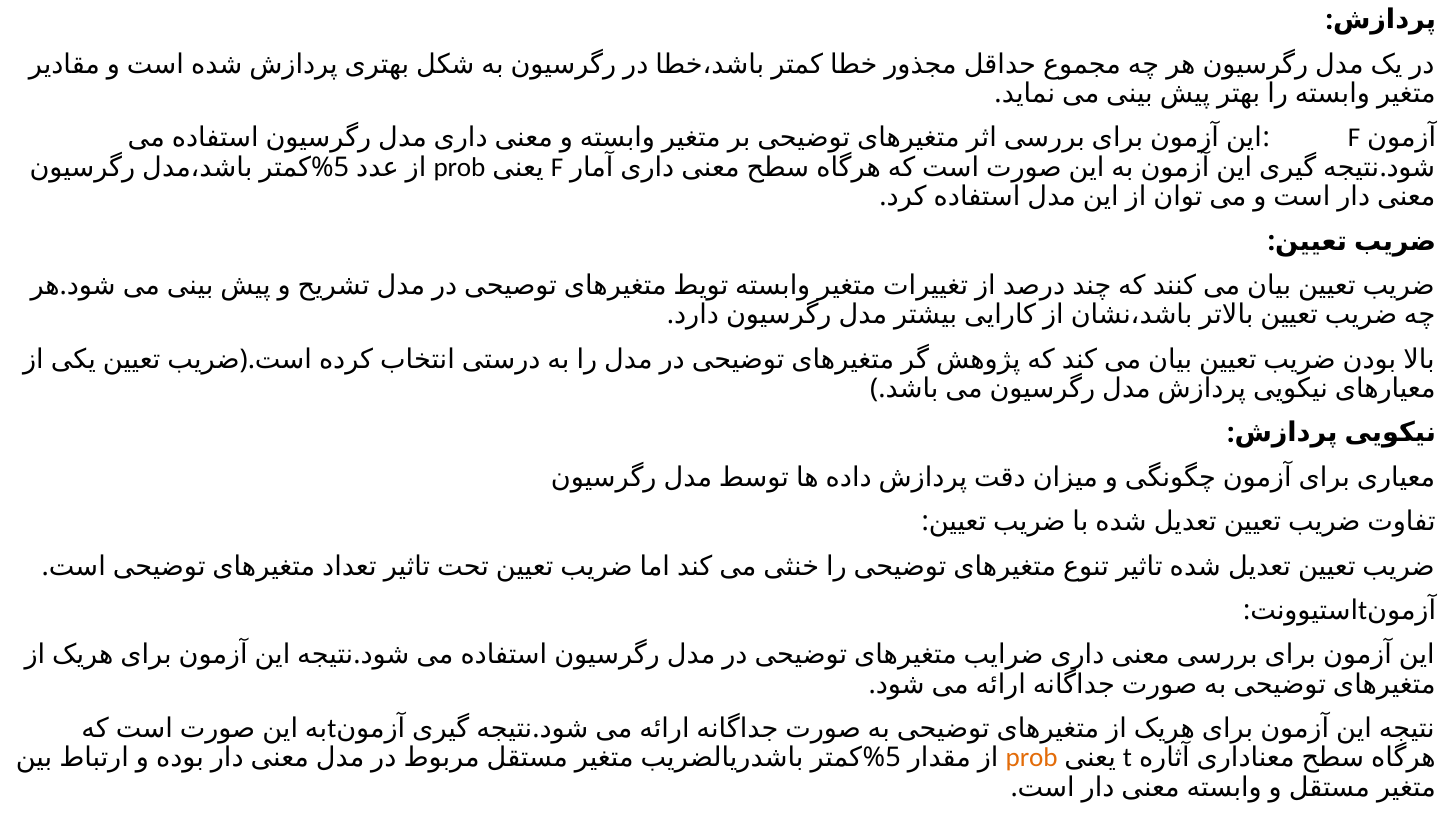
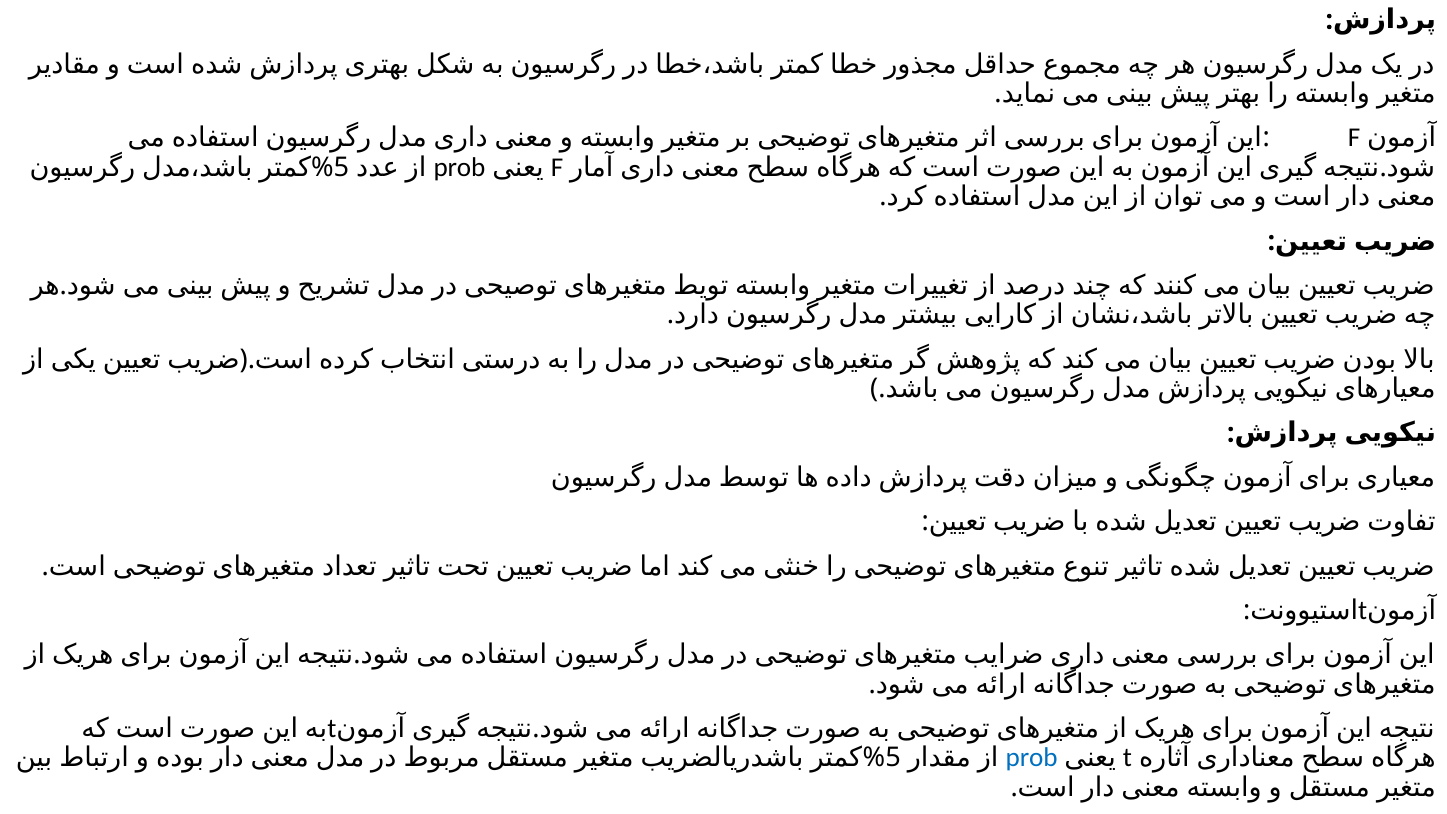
prob at (1032, 758) colour: orange -> blue
